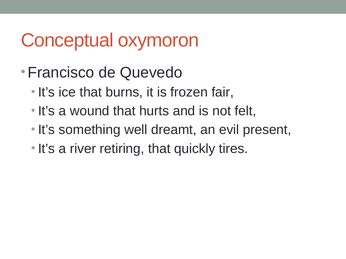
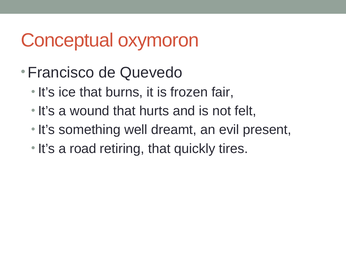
river: river -> road
